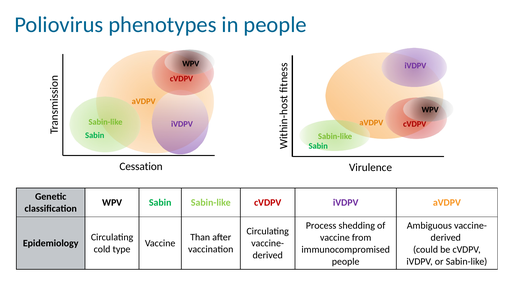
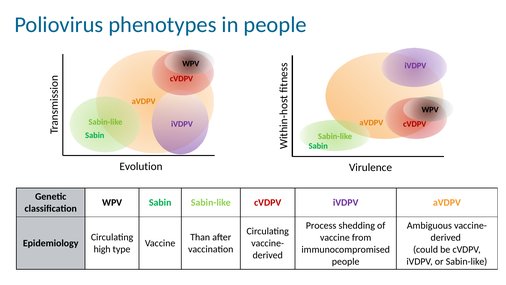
Cessation: Cessation -> Evolution
cold: cold -> high
